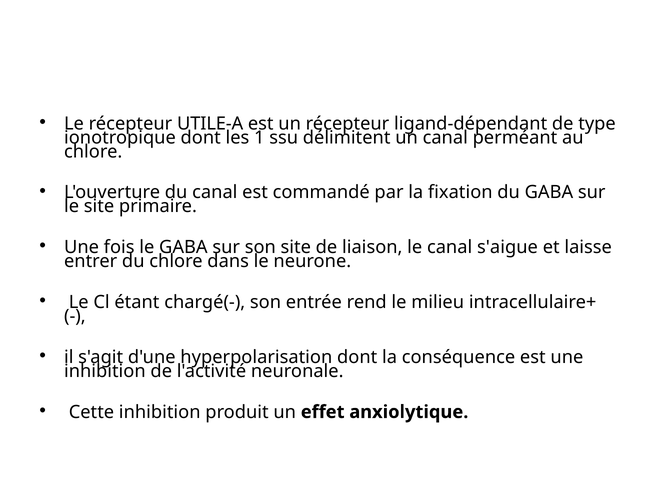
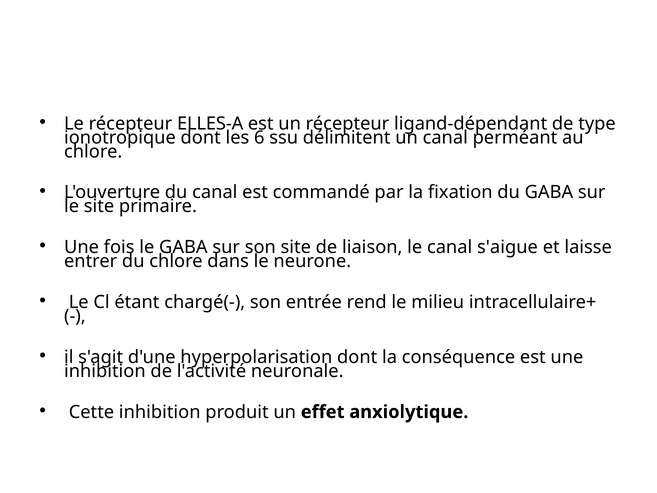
UTILE-A: UTILE-A -> ELLES-A
1: 1 -> 6
